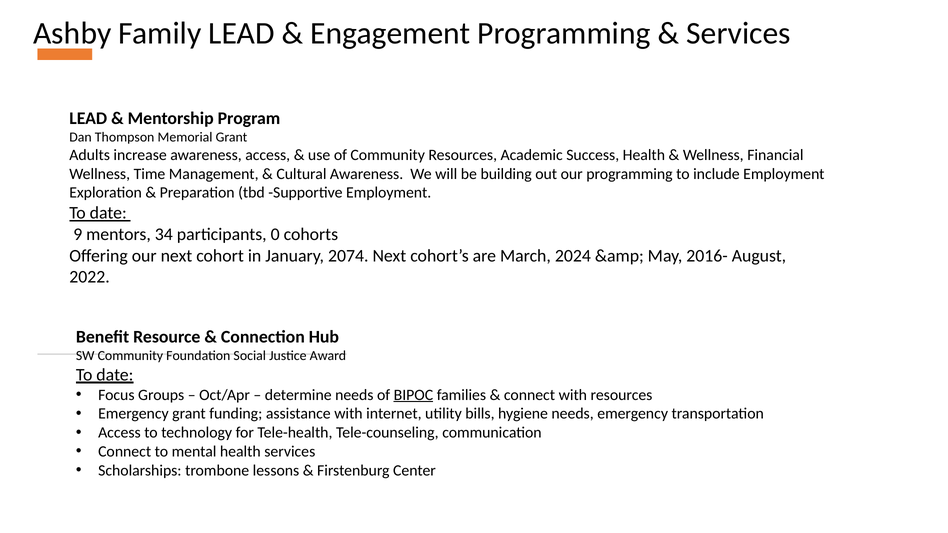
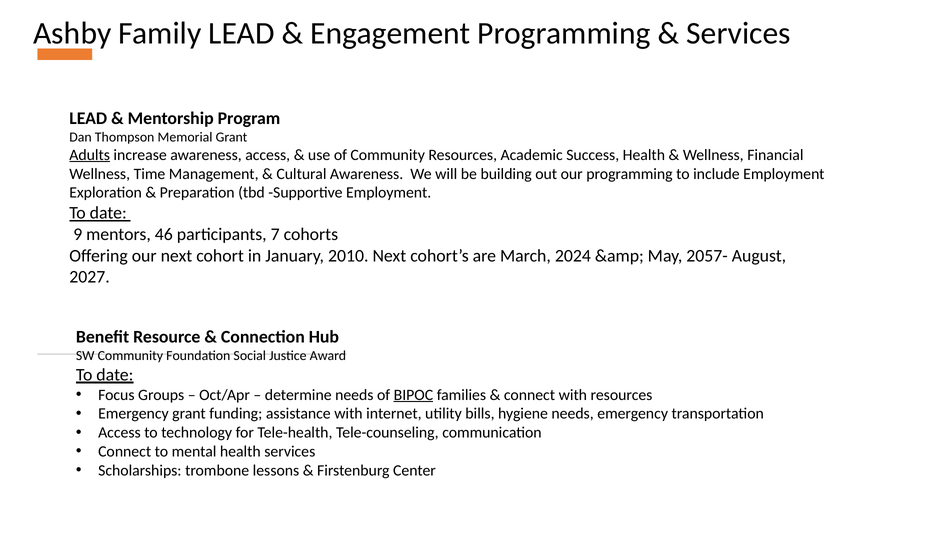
Adults underline: none -> present
34: 34 -> 46
0: 0 -> 7
2074: 2074 -> 2010
2016-: 2016- -> 2057-
2022: 2022 -> 2027
